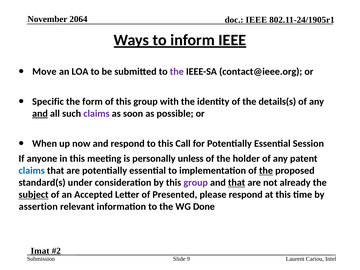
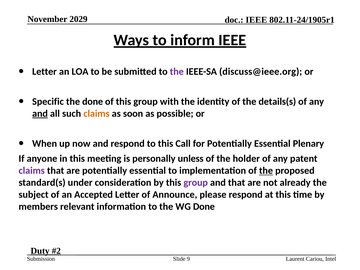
2064: 2064 -> 2029
Move at (44, 72): Move -> Letter
contact@ieee.org: contact@ieee.org -> discuss@ieee.org
the form: form -> done
claims at (96, 114) colour: purple -> orange
Session: Session -> Plenary
claims at (32, 171) colour: blue -> purple
that at (237, 183) underline: present -> none
subject underline: present -> none
Presented: Presented -> Announce
assertion: assertion -> members
Imat: Imat -> Duty
